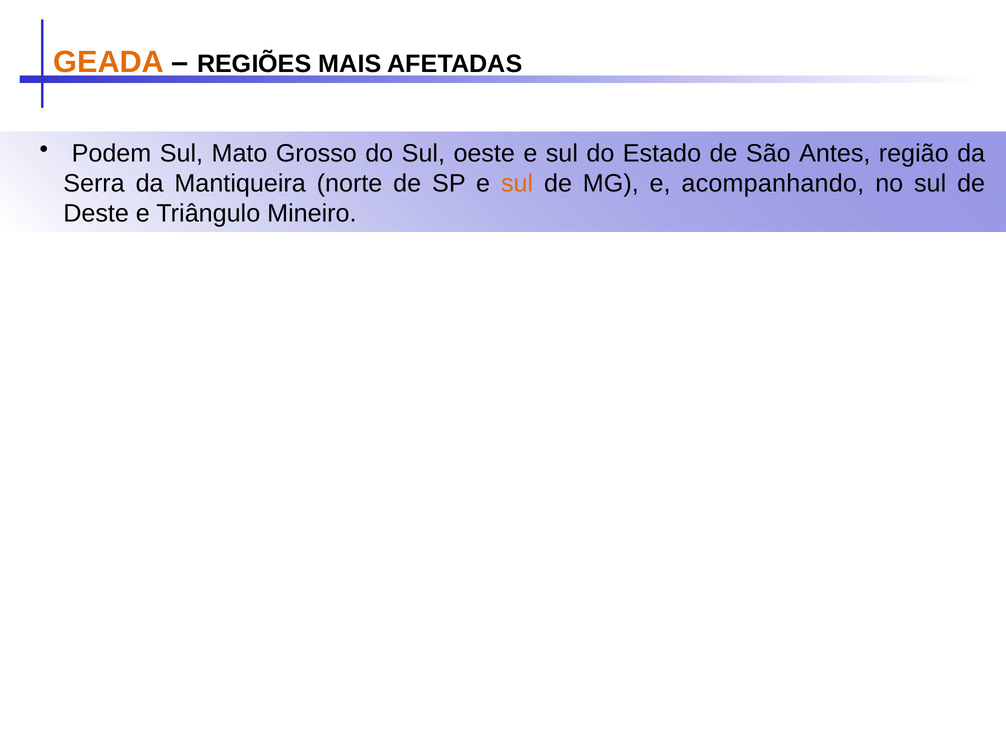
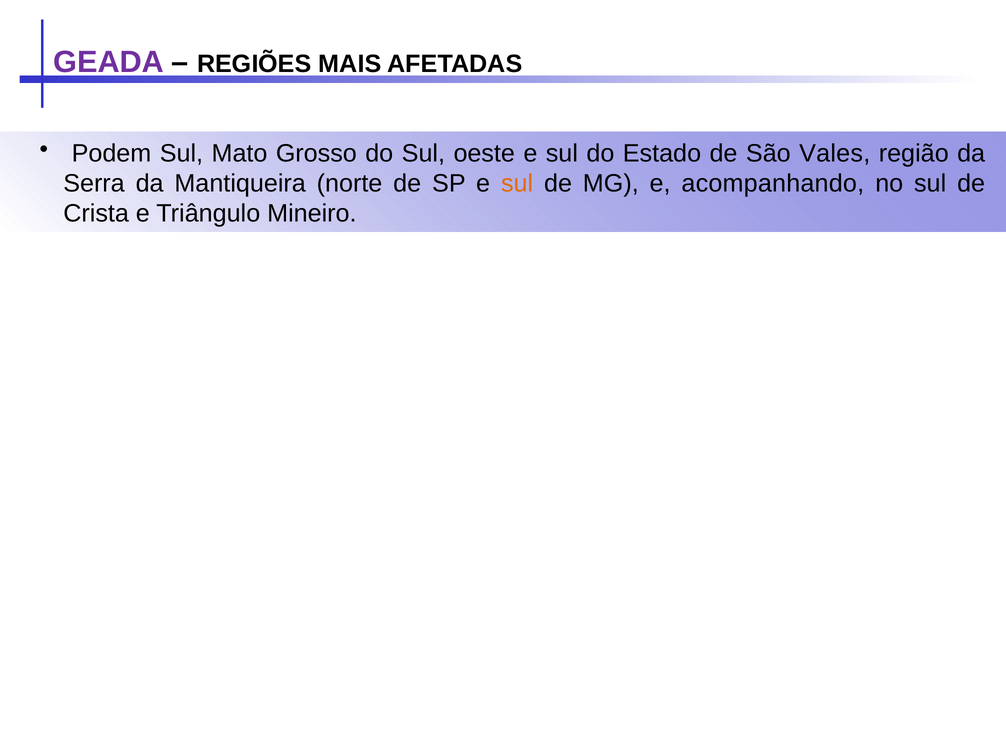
GEADA colour: orange -> purple
Antes: Antes -> Vales
Deste: Deste -> Crista
